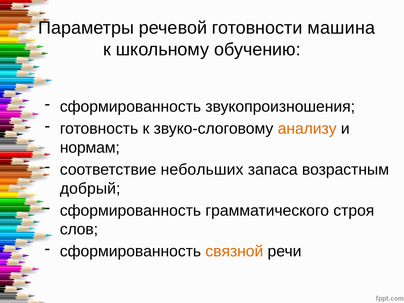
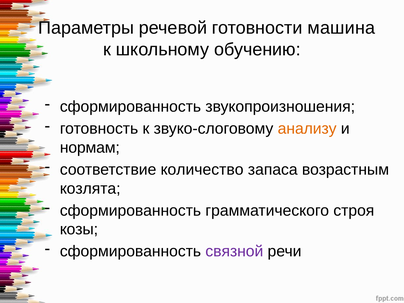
небольших: небольших -> количество
добрый: добрый -> козлята
слов: слов -> козы
связной colour: orange -> purple
